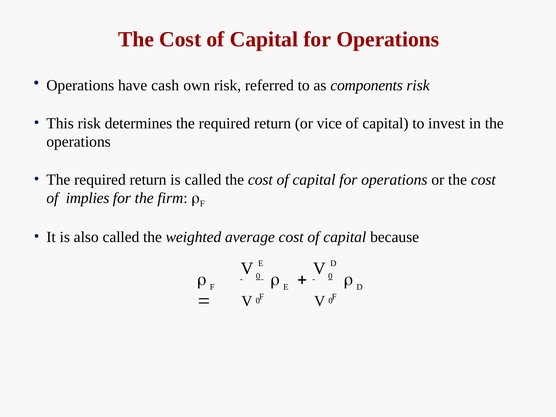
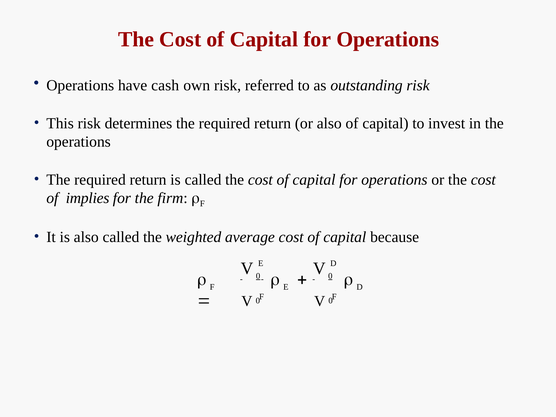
components: components -> outstanding
or vice: vice -> also
